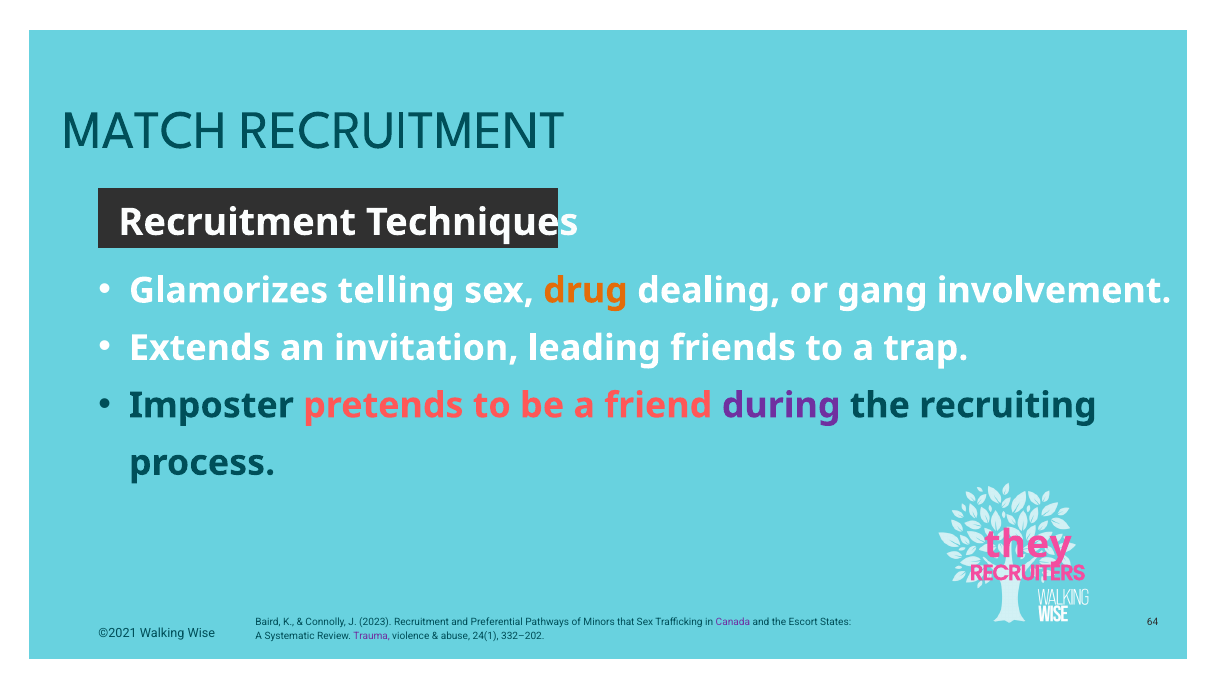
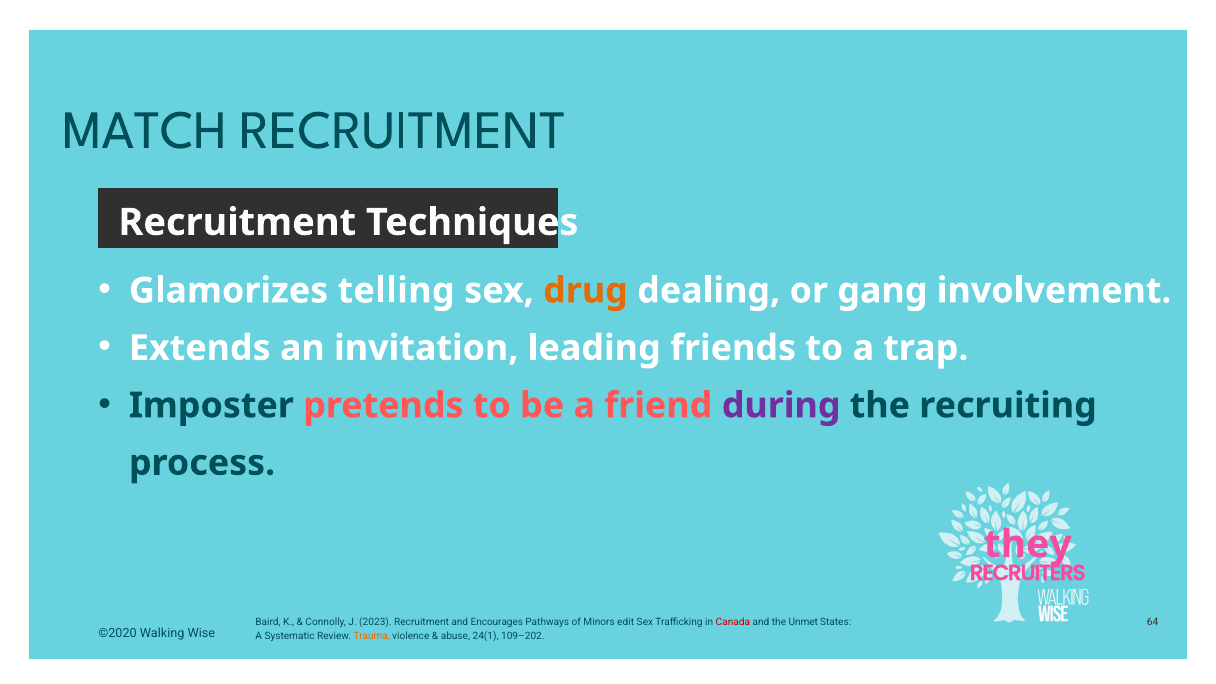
Preferential: Preferential -> Encourages
that: that -> edit
Canada colour: purple -> red
Escort: Escort -> Unmet
©2021: ©2021 -> ©2020
Trauma colour: purple -> orange
332–202: 332–202 -> 109–202
